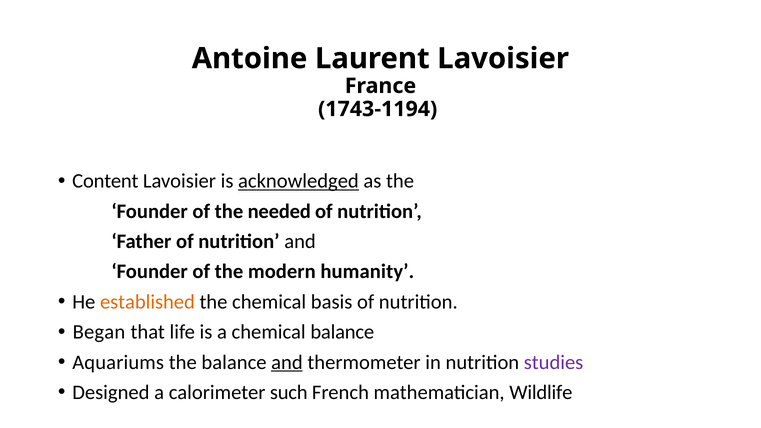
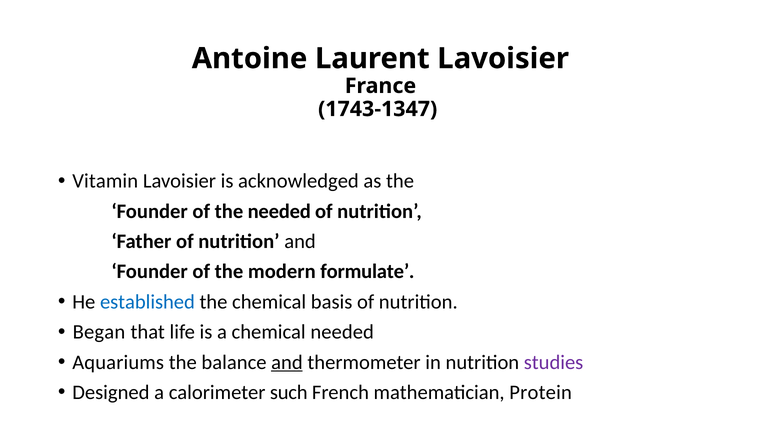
1743-1194: 1743-1194 -> 1743-1347
Content: Content -> Vitamin
acknowledged underline: present -> none
humanity: humanity -> formulate
established colour: orange -> blue
chemical balance: balance -> needed
Wildlife: Wildlife -> Protein
